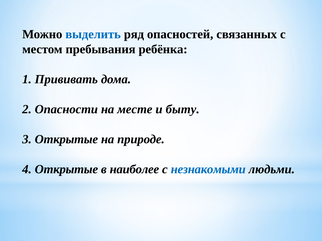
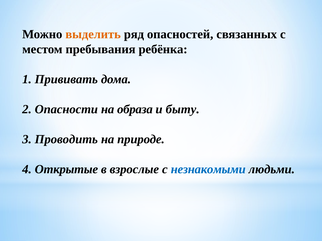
выделить colour: blue -> orange
месте: месте -> образа
3 Открытые: Открытые -> Проводить
наиболее: наиболее -> взрослые
